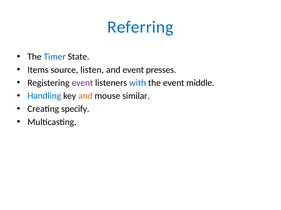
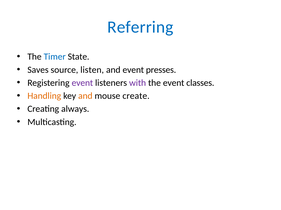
Items: Items -> Saves
with colour: blue -> purple
middle: middle -> classes
Handling colour: blue -> orange
similar: similar -> create
specify: specify -> always
